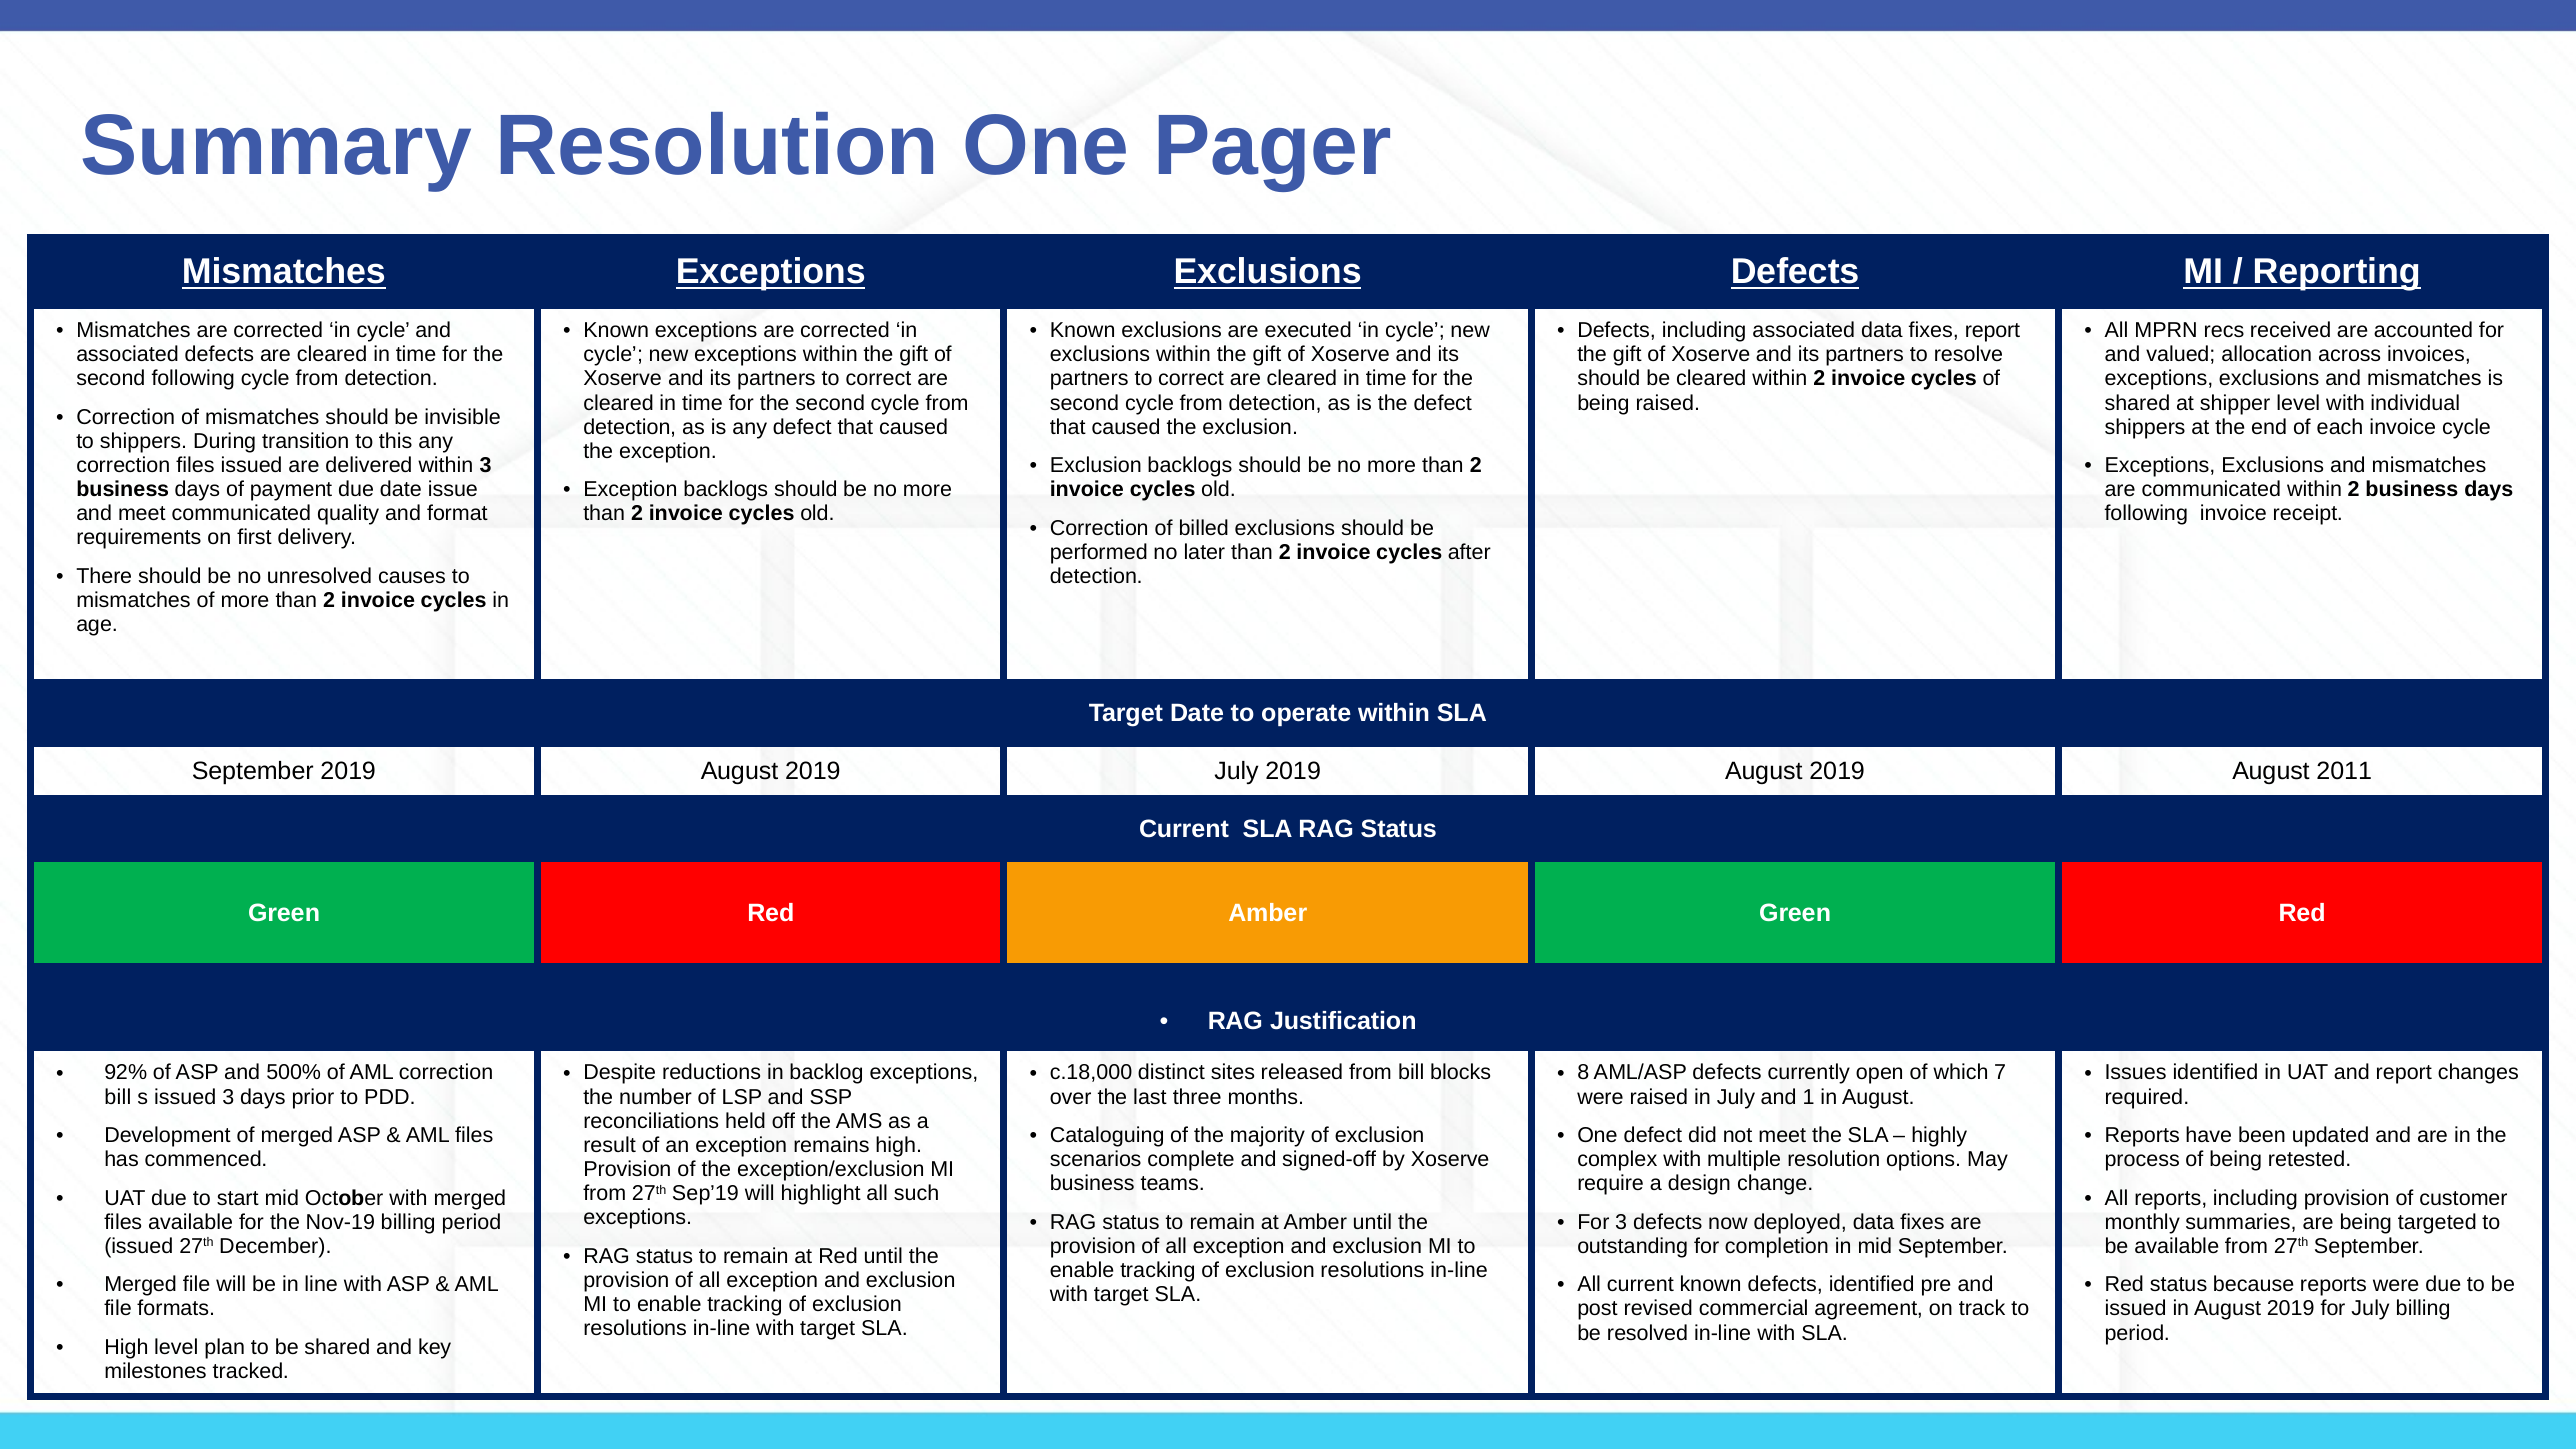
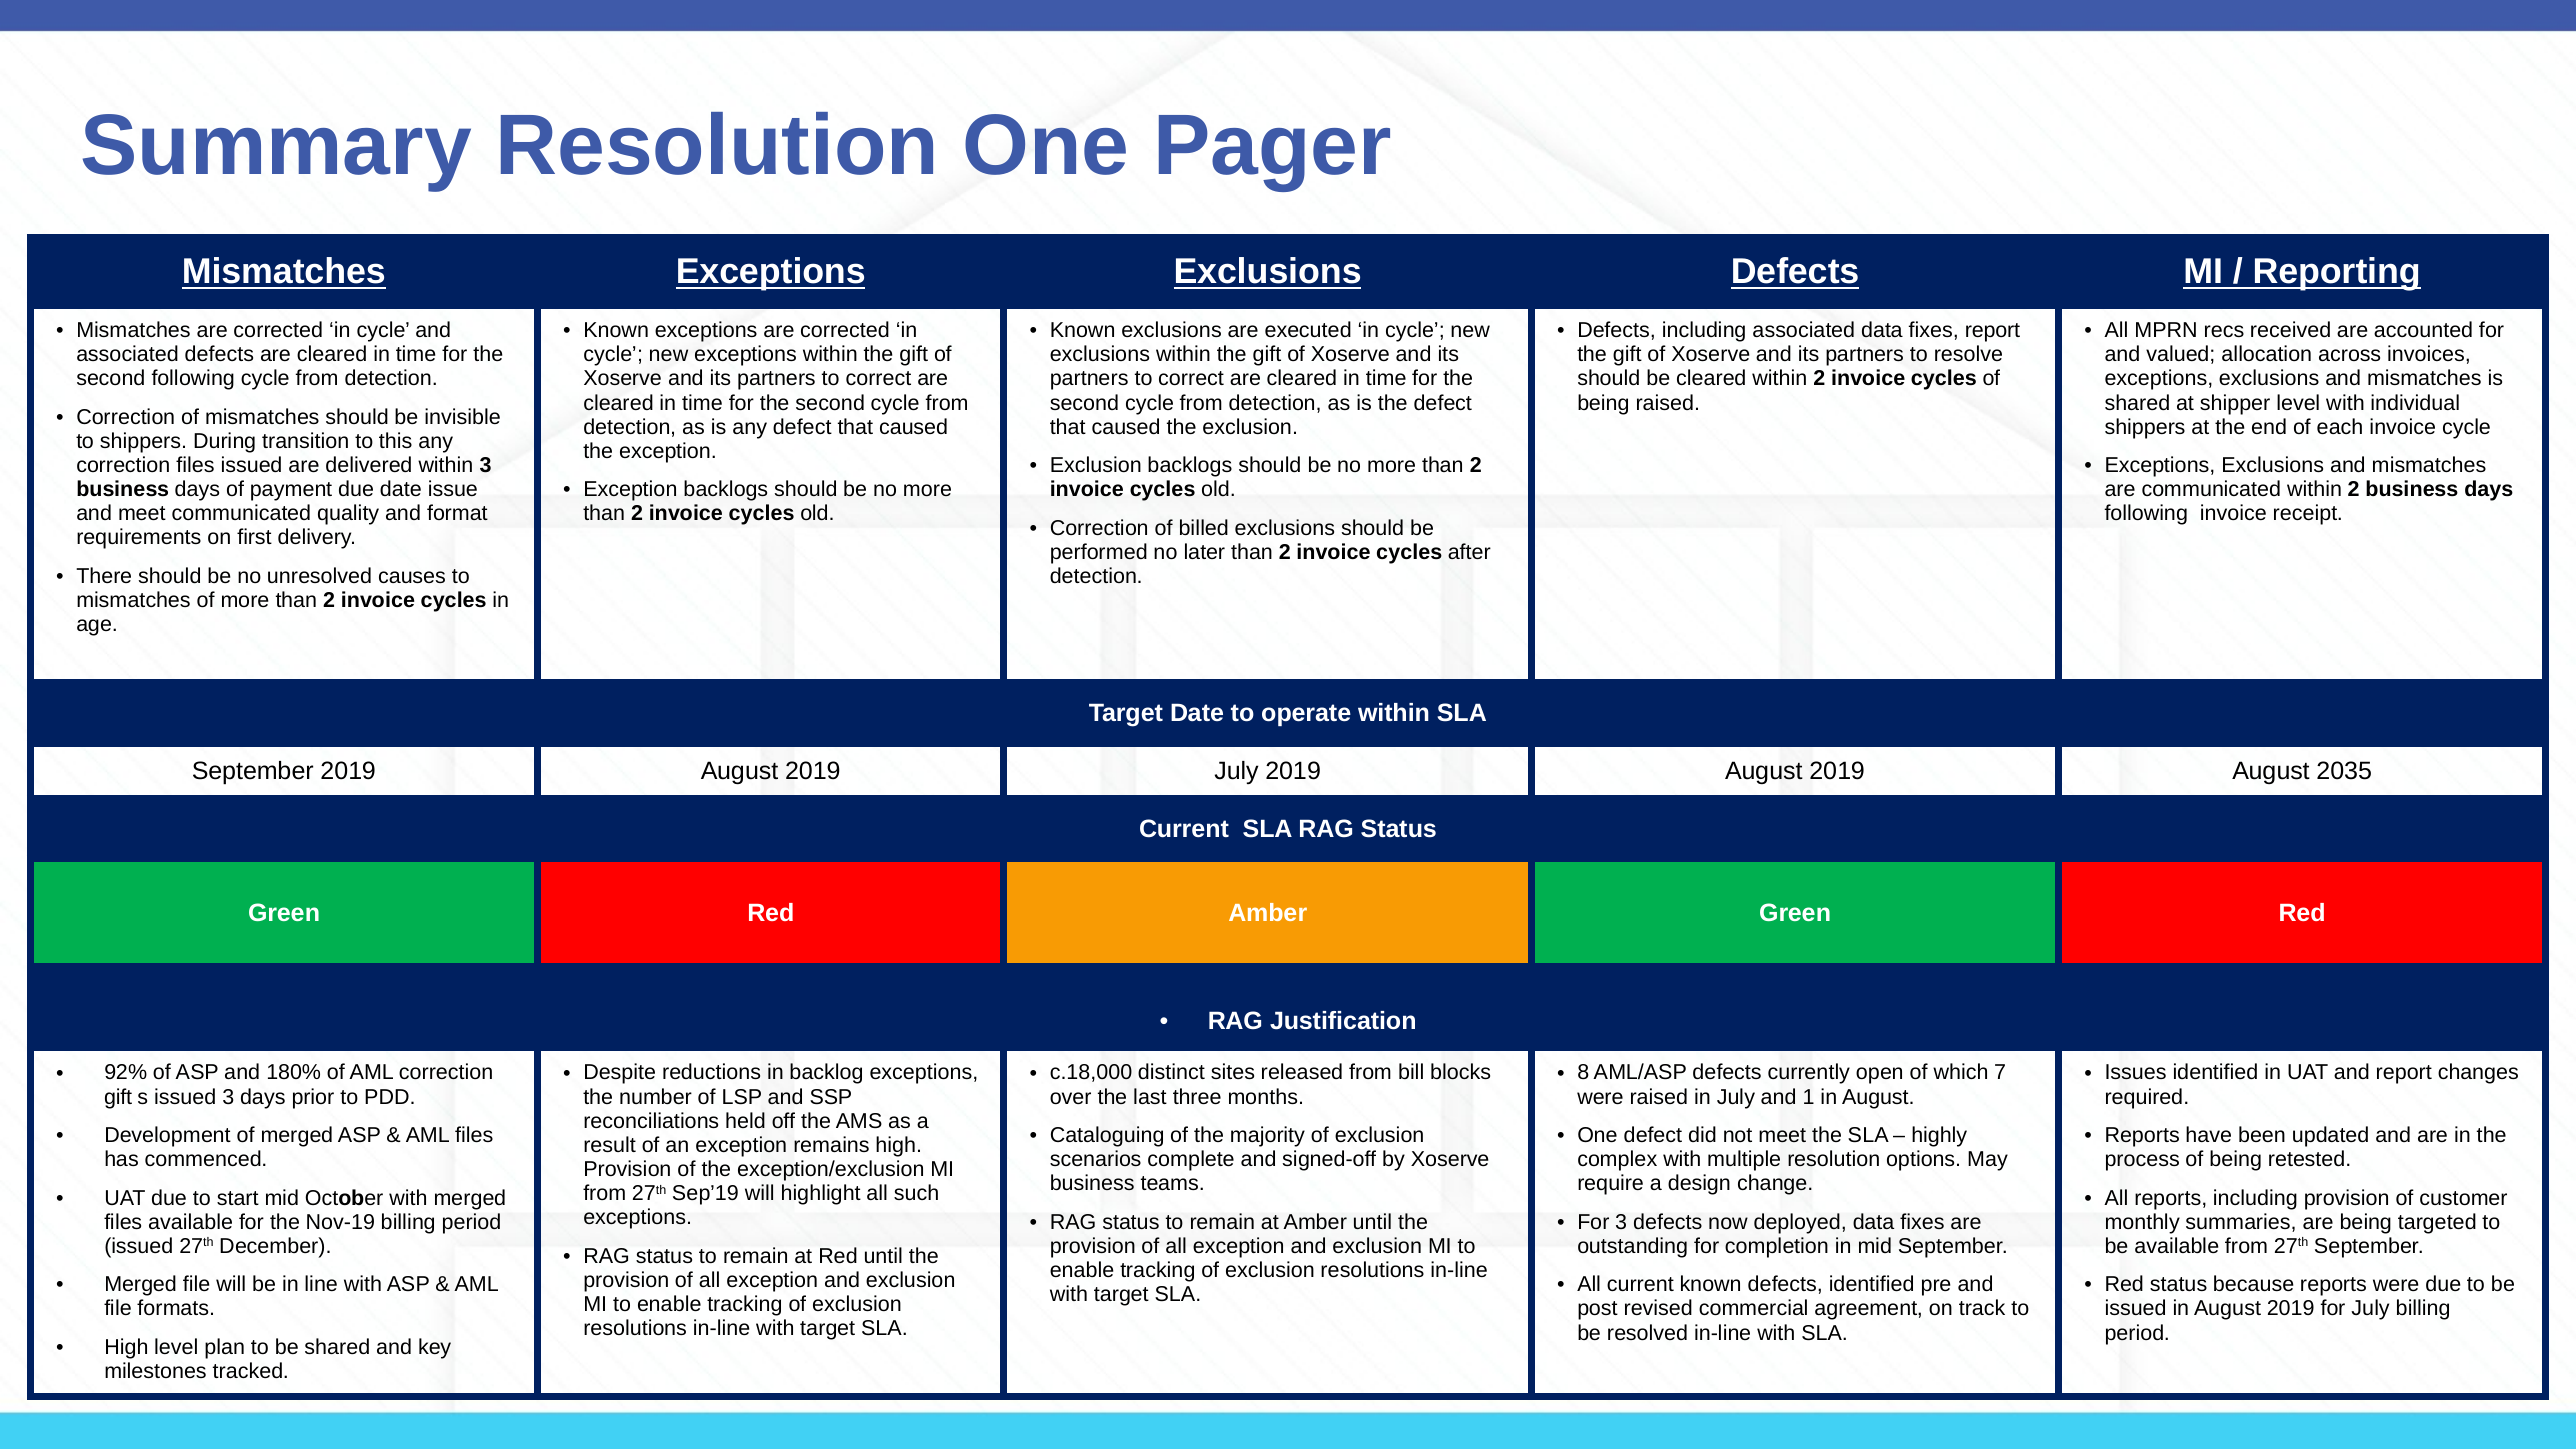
2011: 2011 -> 2035
500%: 500% -> 180%
bill at (118, 1097): bill -> gift
